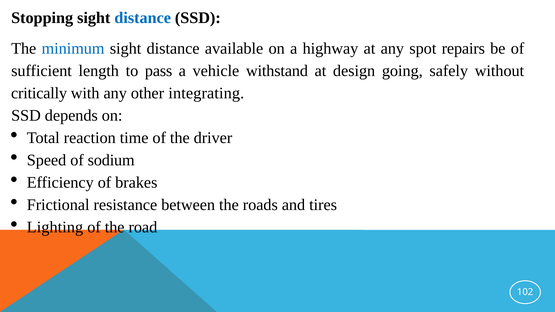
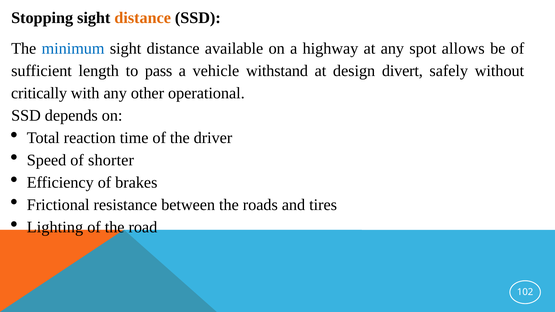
distance at (143, 18) colour: blue -> orange
repairs: repairs -> allows
going: going -> divert
integrating: integrating -> operational
sodium: sodium -> shorter
